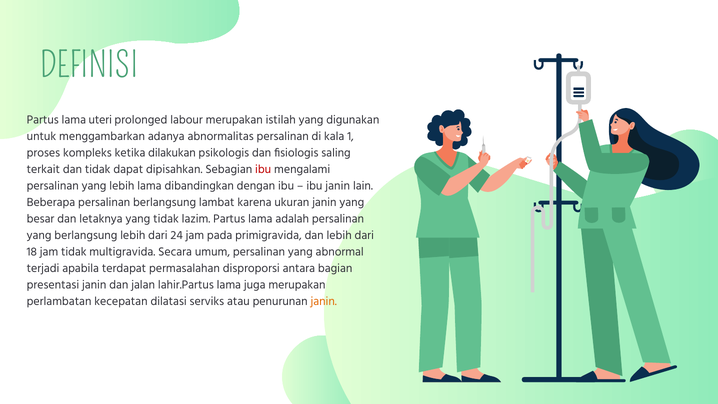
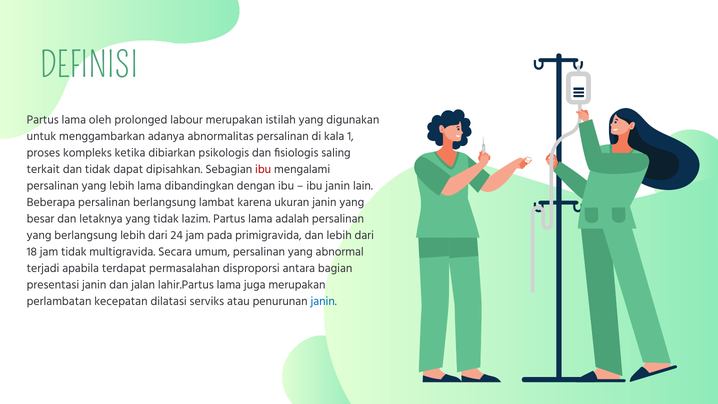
uteri: uteri -> oleh
dilakukan: dilakukan -> dibiarkan
janin at (324, 301) colour: orange -> blue
